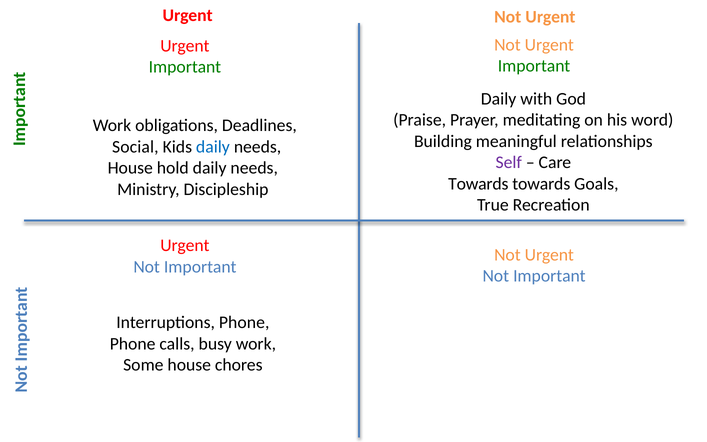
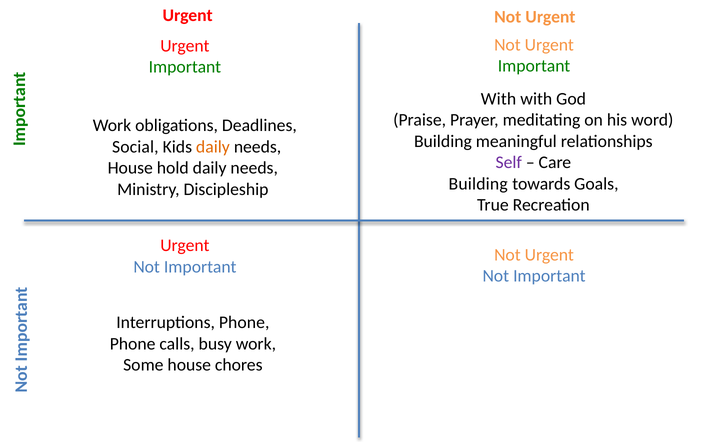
Daily at (499, 99): Daily -> With
daily at (213, 147) colour: blue -> orange
Towards at (478, 184): Towards -> Building
